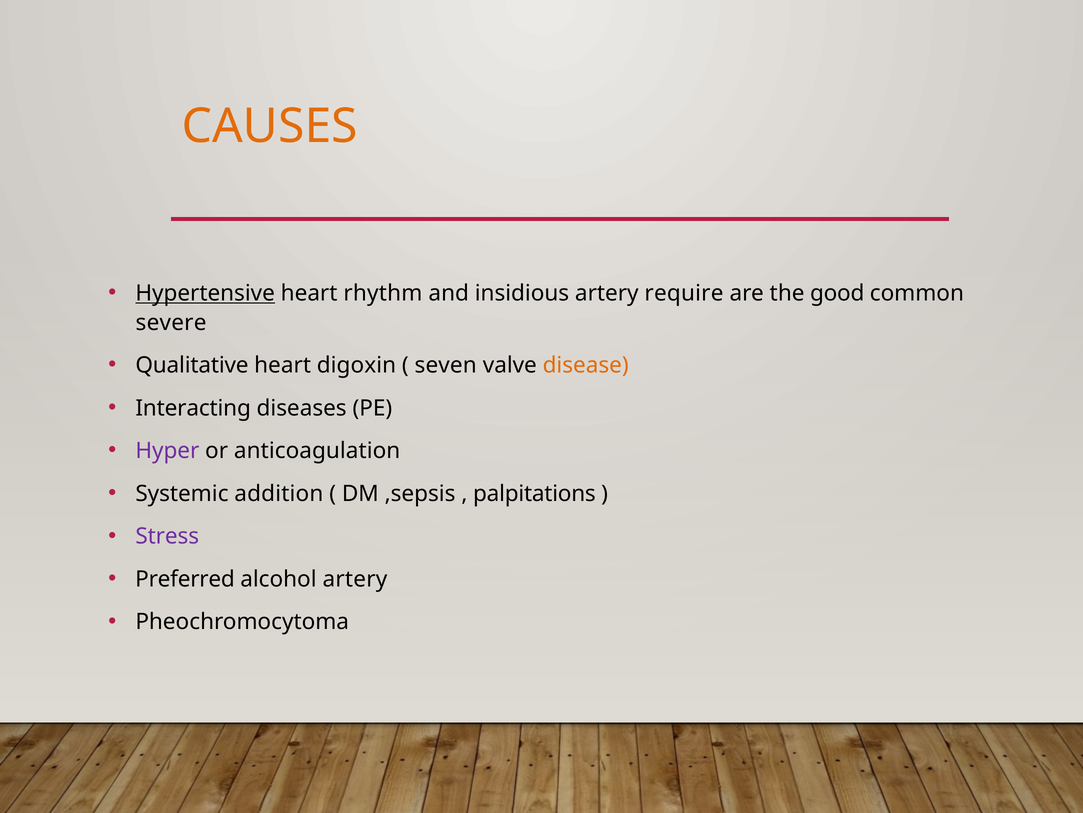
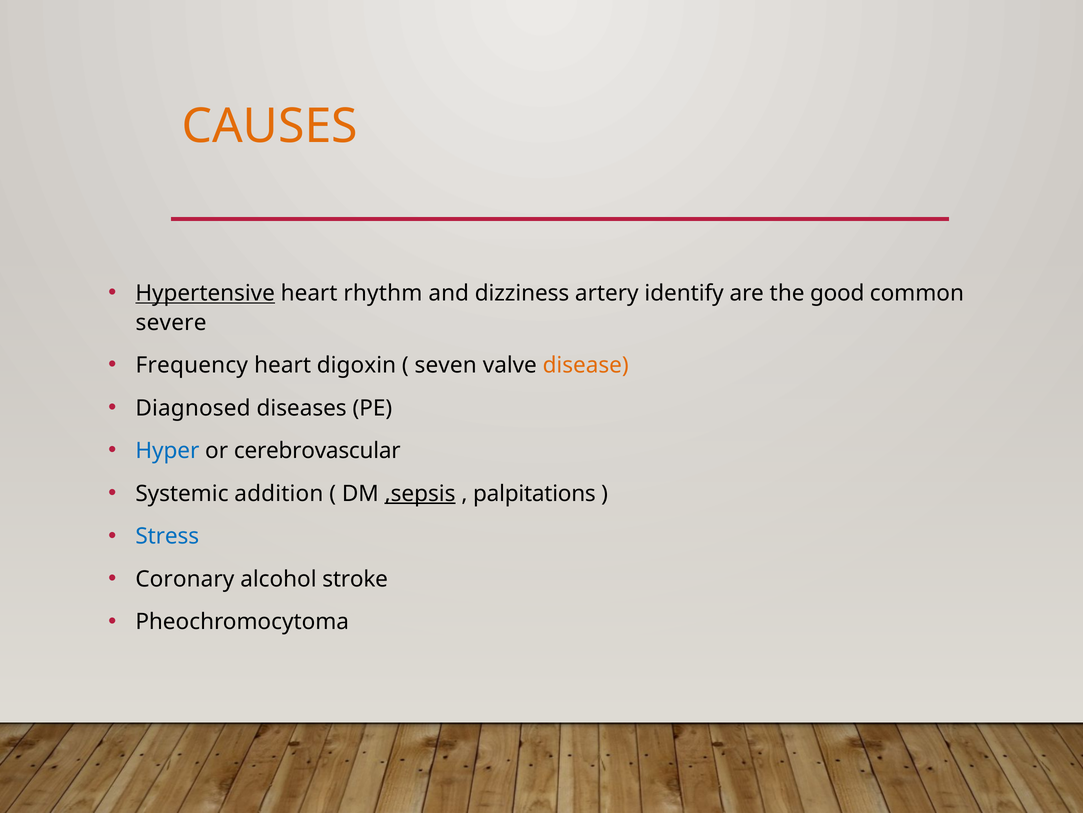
insidious: insidious -> dizziness
require: require -> identify
Qualitative: Qualitative -> Frequency
Interacting: Interacting -> Diagnosed
Hyper colour: purple -> blue
anticoagulation: anticoagulation -> cerebrovascular
,sepsis underline: none -> present
Stress colour: purple -> blue
Preferred: Preferred -> Coronary
alcohol artery: artery -> stroke
